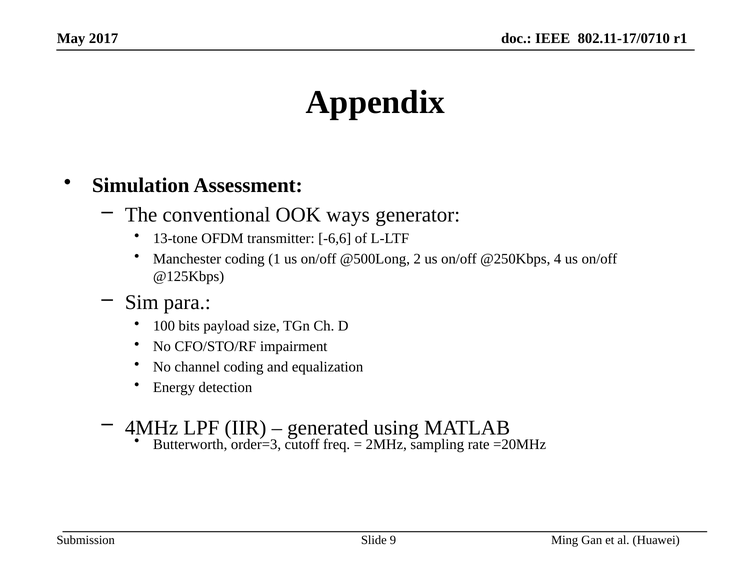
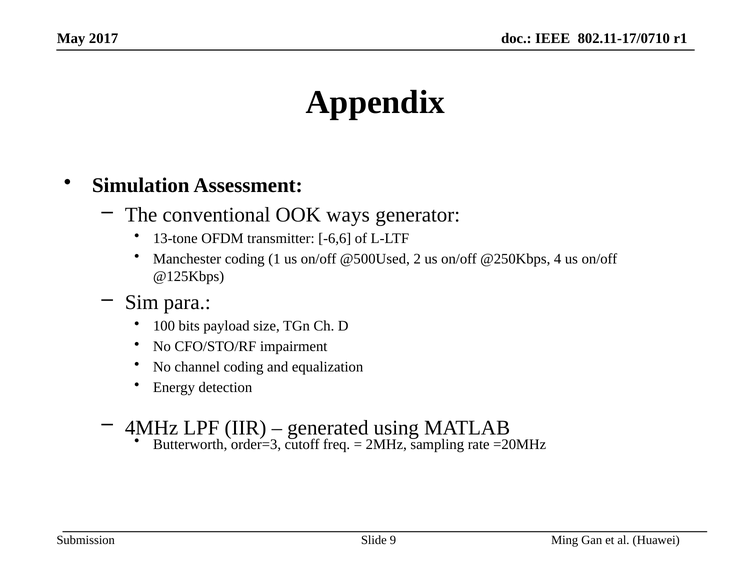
@500Long: @500Long -> @500Used
